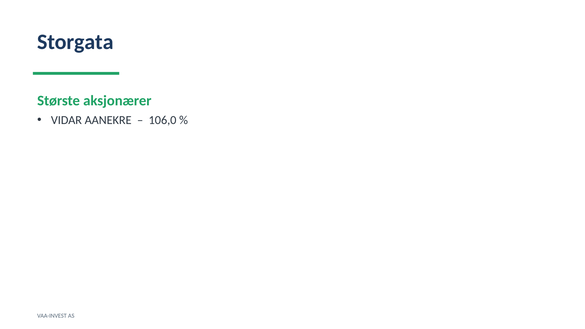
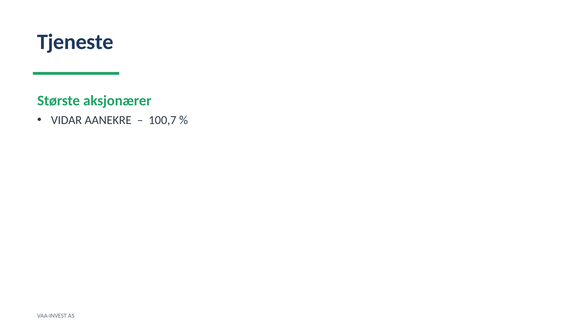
Storgata: Storgata -> Tjeneste
106,0: 106,0 -> 100,7
